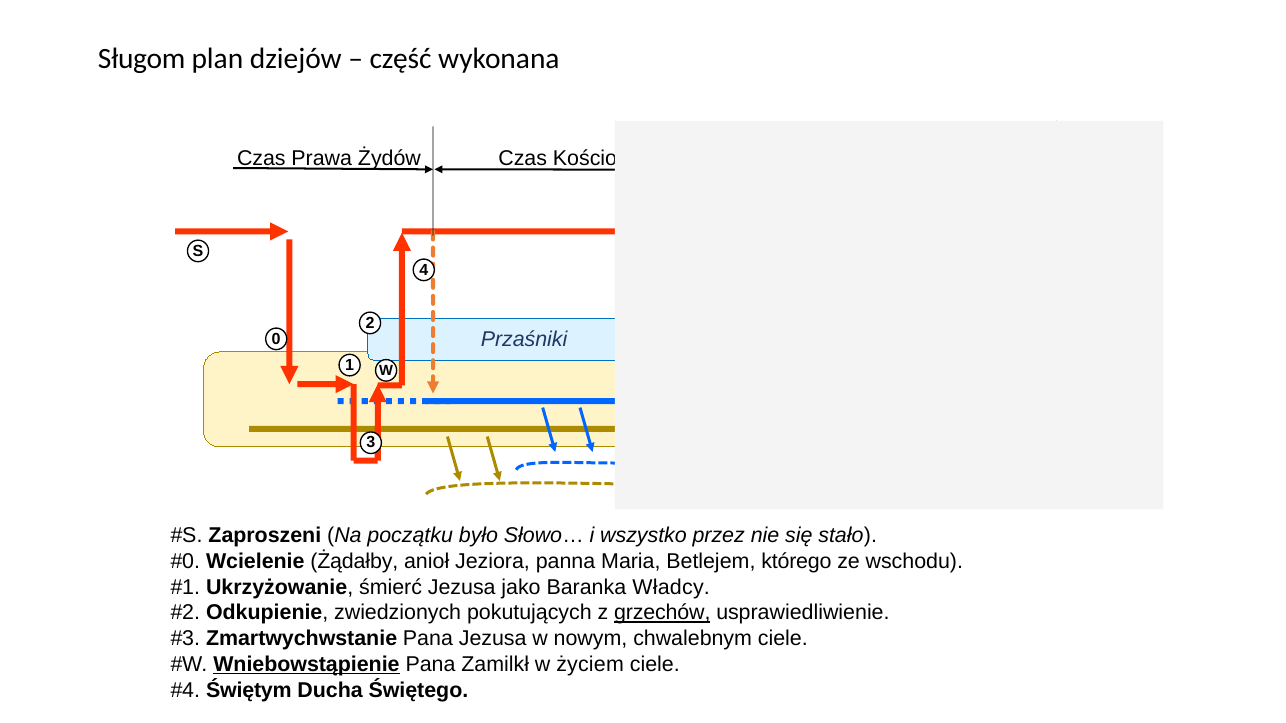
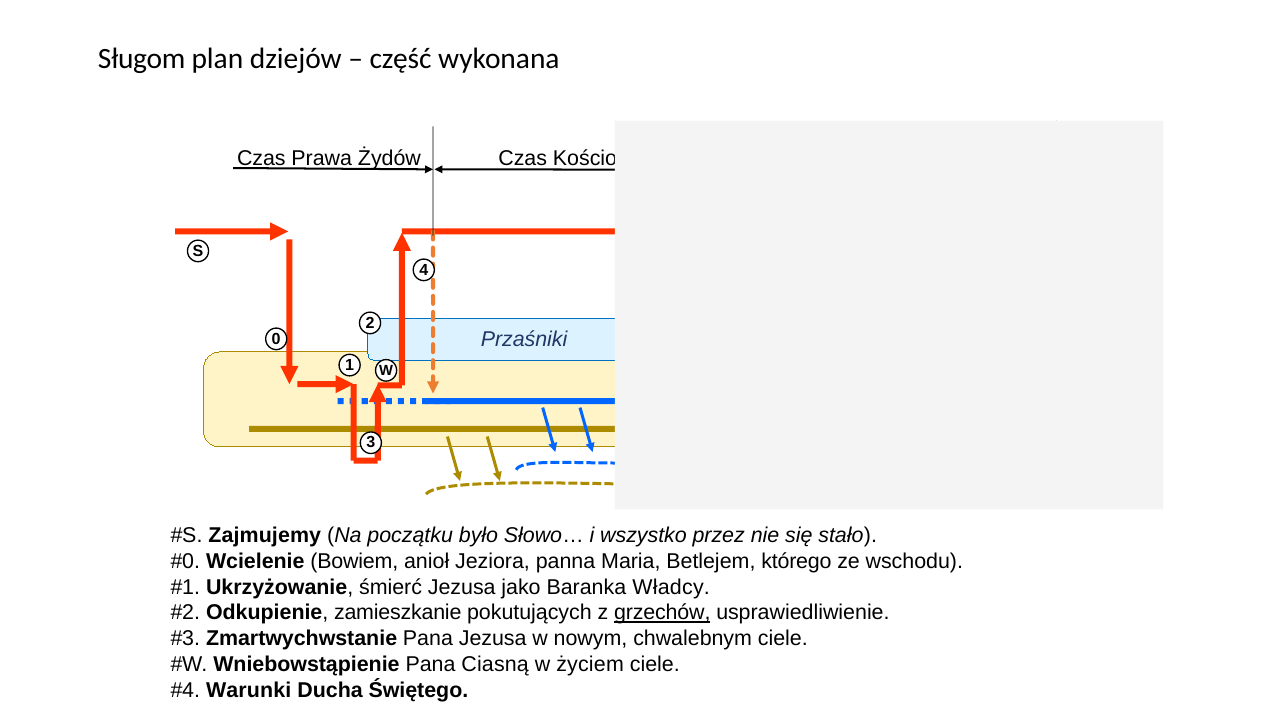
Zaproszeni: Zaproszeni -> Zajmujemy
Żądałby: Żądałby -> Bowiem
zwiedzionych: zwiedzionych -> zamieszkanie
Wniebowstąpienie underline: present -> none
Zamilkł: Zamilkł -> Ciasną
Świętym: Świętym -> Warunki
